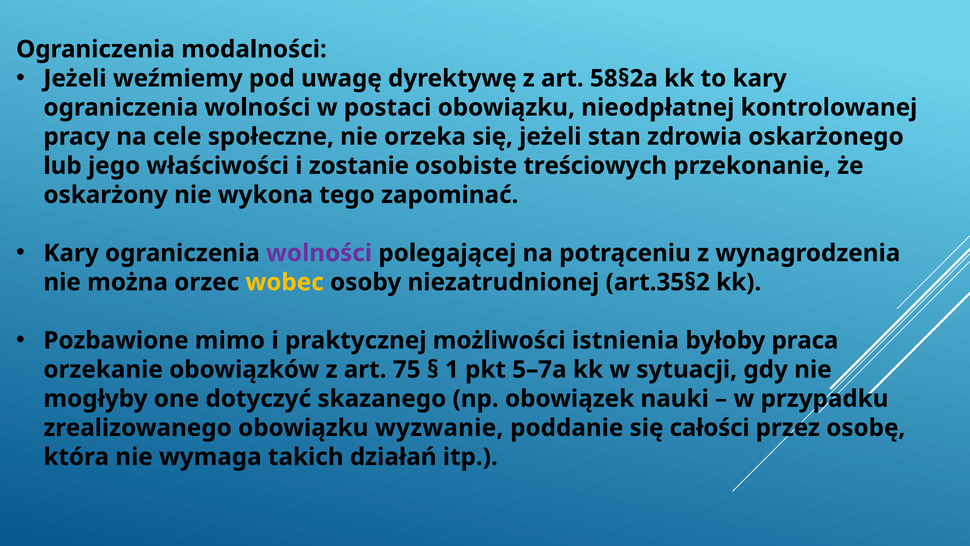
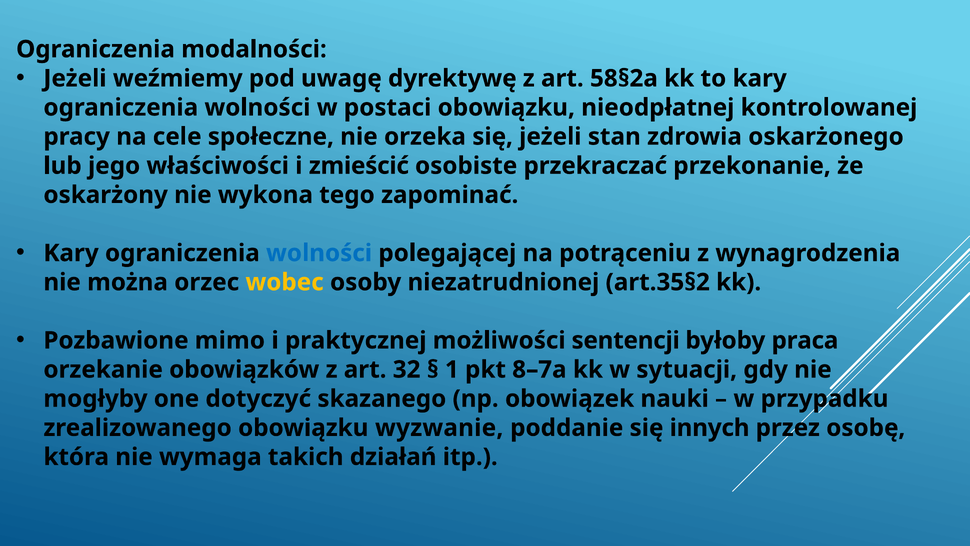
zostanie: zostanie -> zmieścić
treściowych: treściowych -> przekraczać
wolności at (319, 253) colour: purple -> blue
istnienia: istnienia -> sentencji
75: 75 -> 32
5–7a: 5–7a -> 8–7a
całości: całości -> innych
